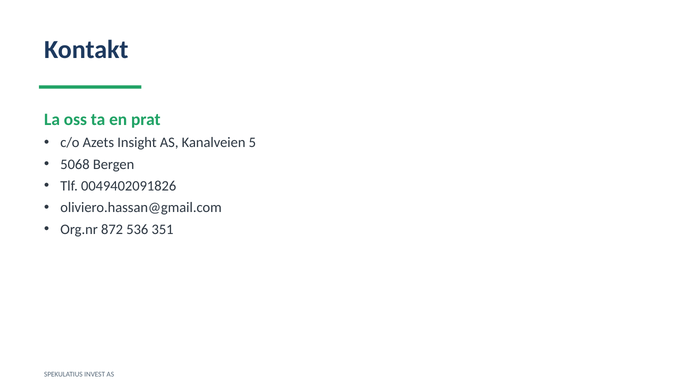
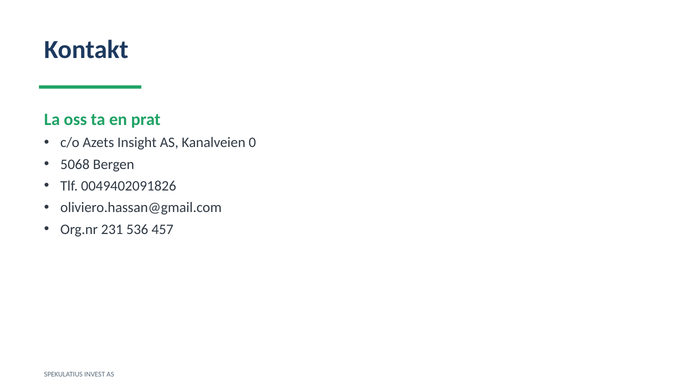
5: 5 -> 0
872: 872 -> 231
351: 351 -> 457
